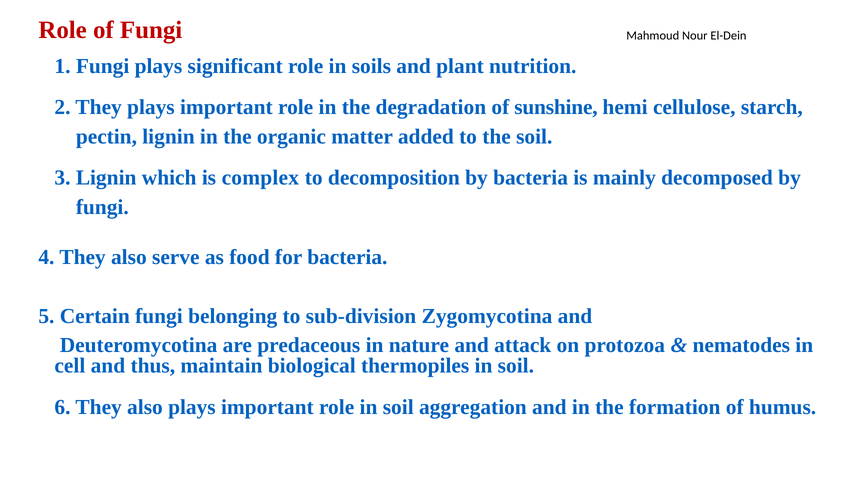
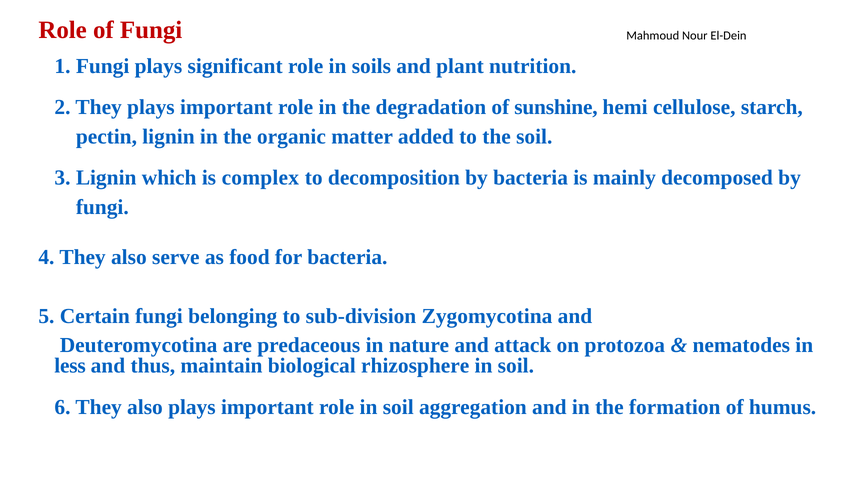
cell: cell -> less
thermopiles: thermopiles -> rhizosphere
